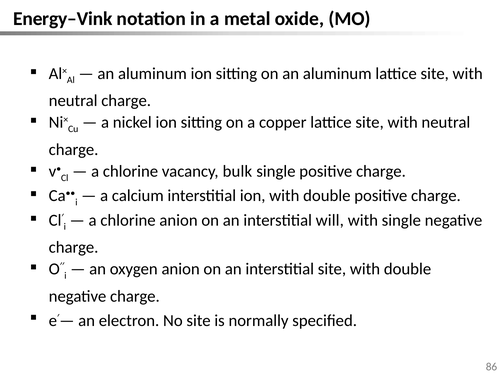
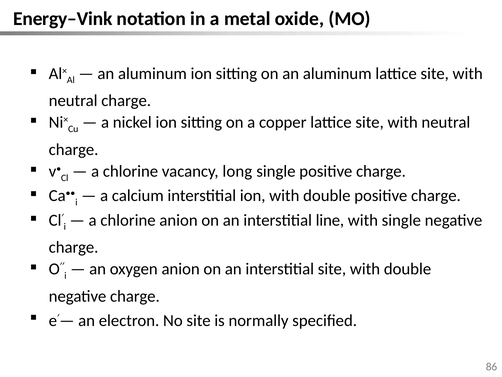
bulk: bulk -> long
will: will -> line
